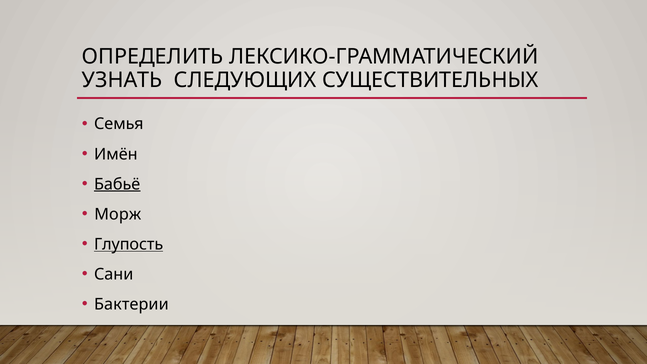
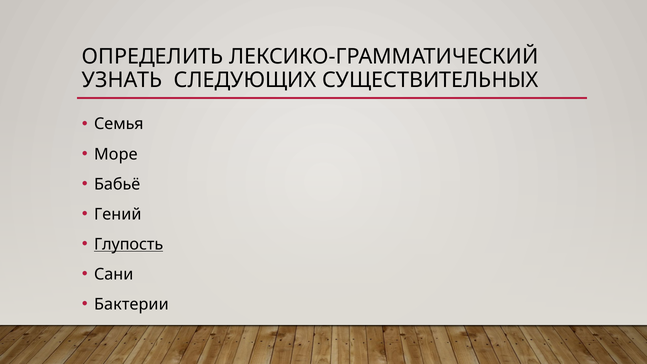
Имён: Имён -> Море
Бабьё underline: present -> none
Морж: Морж -> Гений
